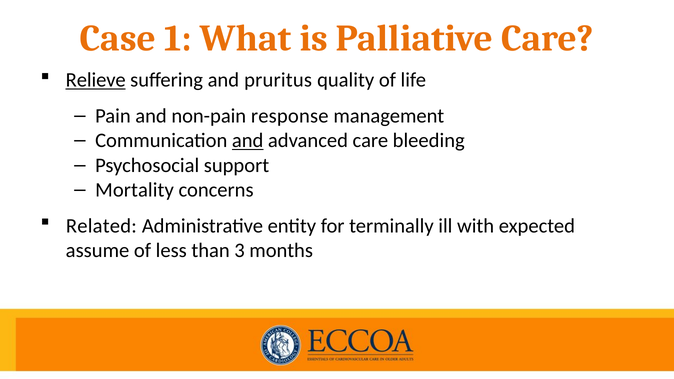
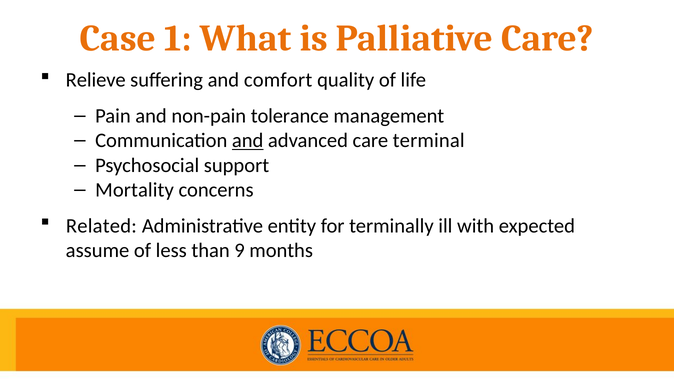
Relieve underline: present -> none
pruritus: pruritus -> comfort
response: response -> tolerance
bleeding: bleeding -> terminal
3: 3 -> 9
